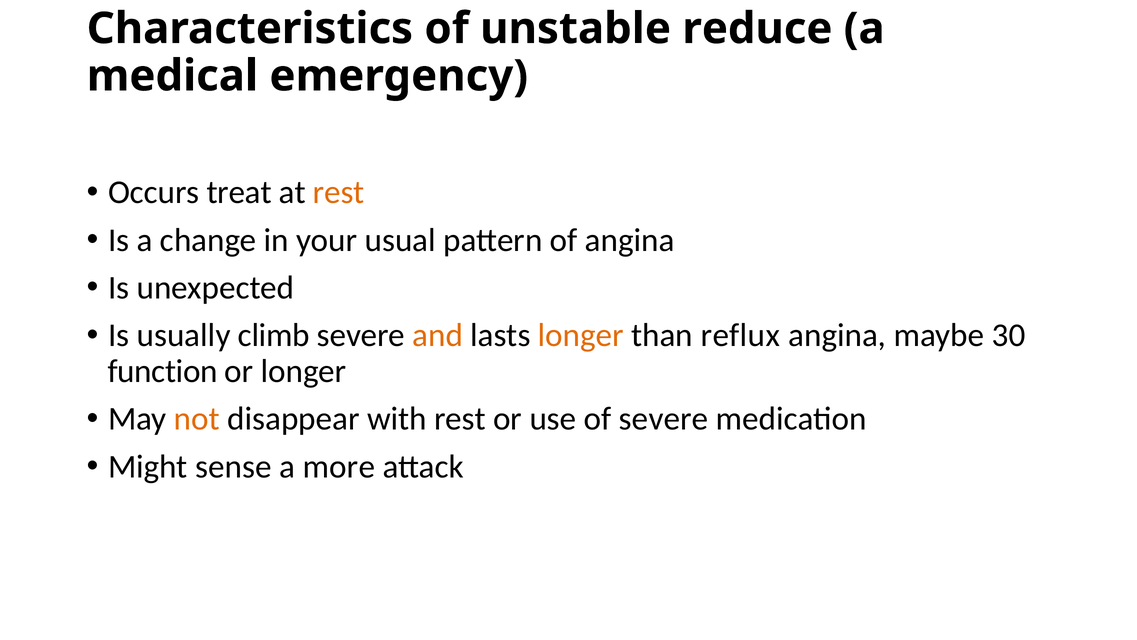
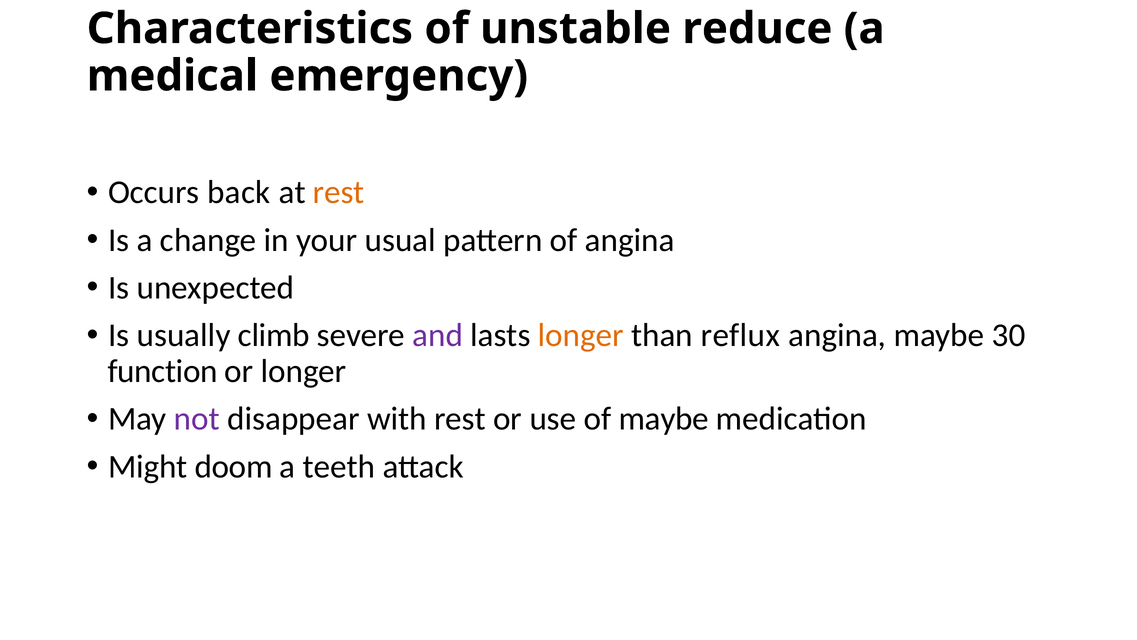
treat: treat -> back
and colour: orange -> purple
not colour: orange -> purple
of severe: severe -> maybe
sense: sense -> doom
more: more -> teeth
